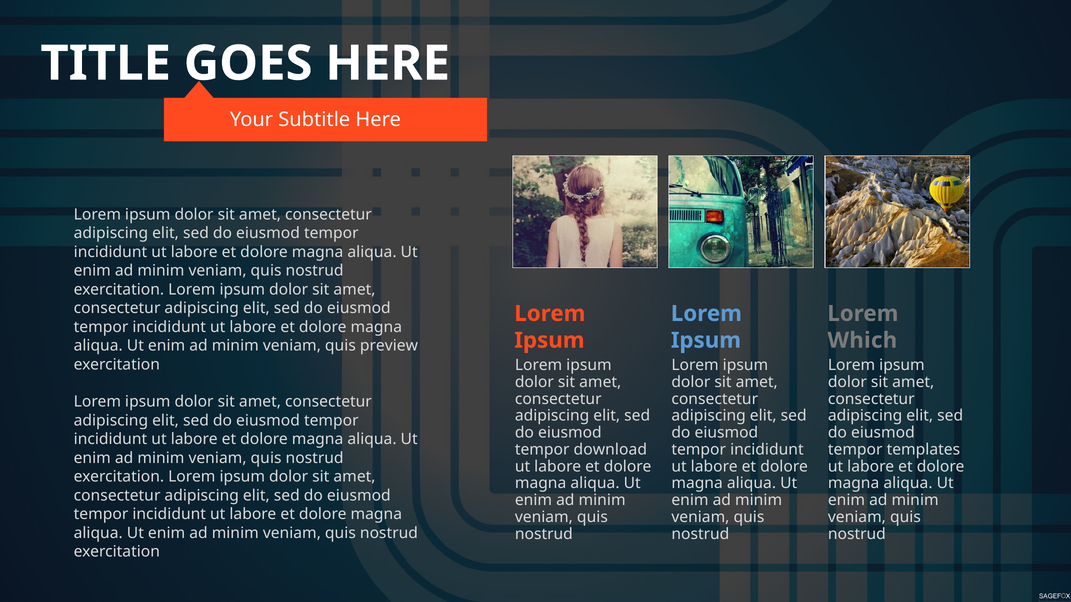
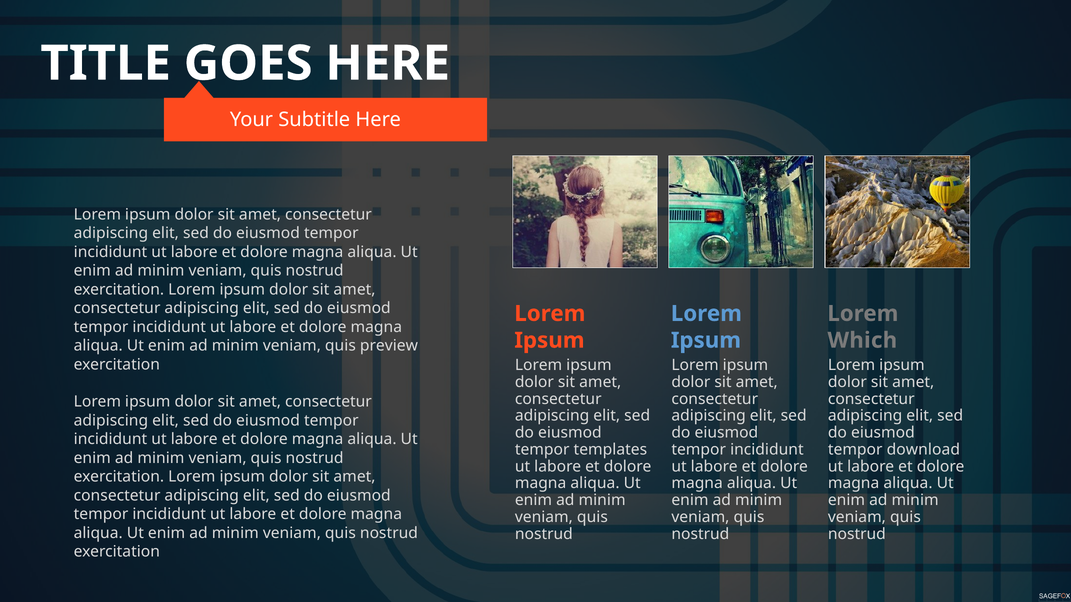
download: download -> templates
templates: templates -> download
